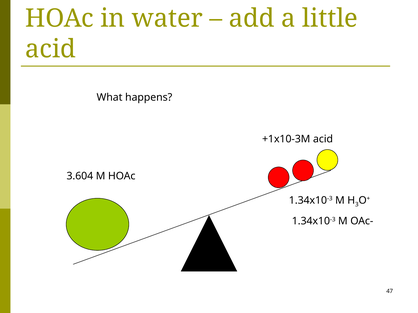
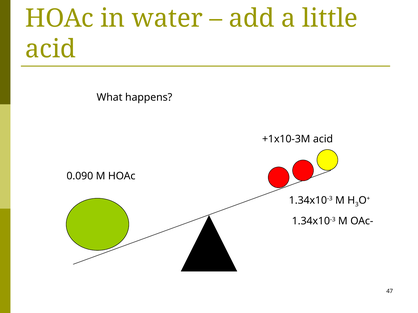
3.604: 3.604 -> 0.090
